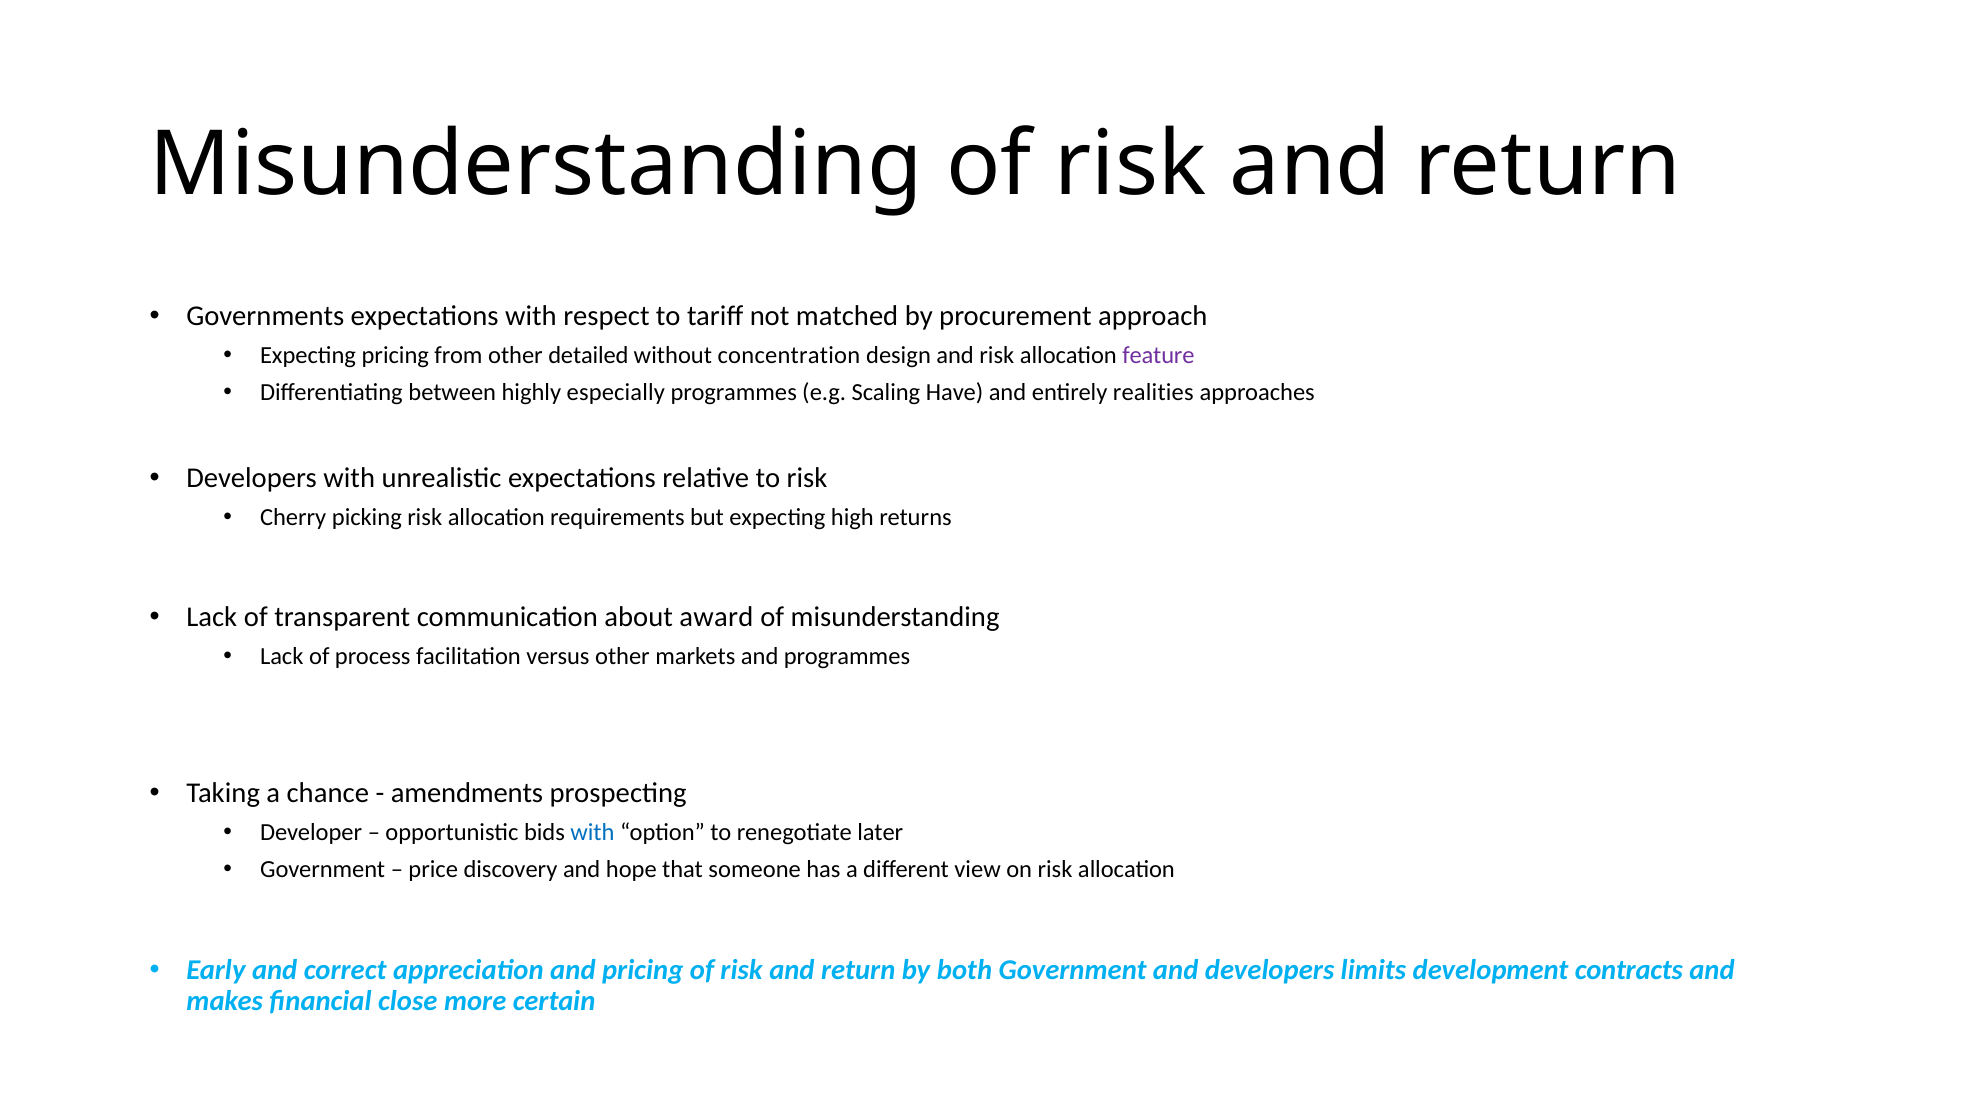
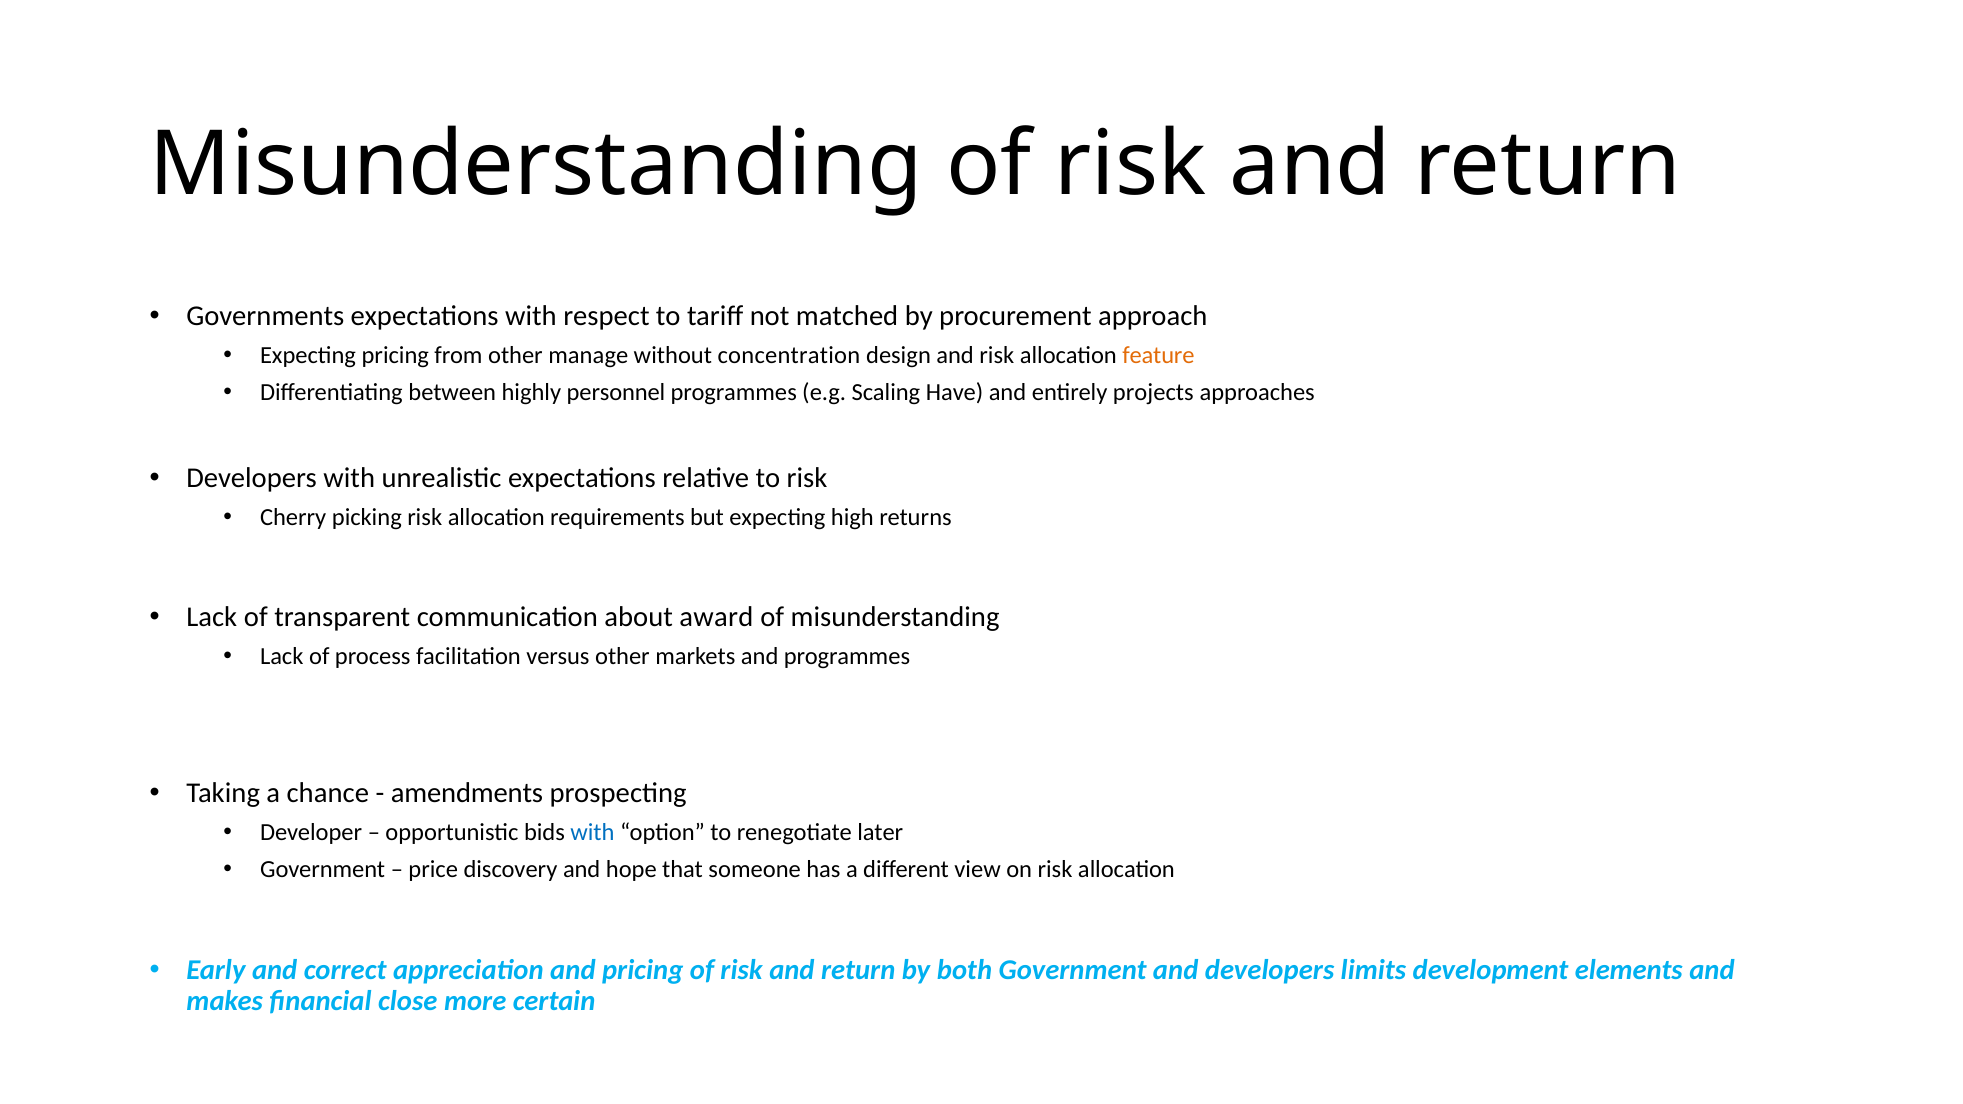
detailed: detailed -> manage
feature colour: purple -> orange
especially: especially -> personnel
realities: realities -> projects
contracts: contracts -> elements
